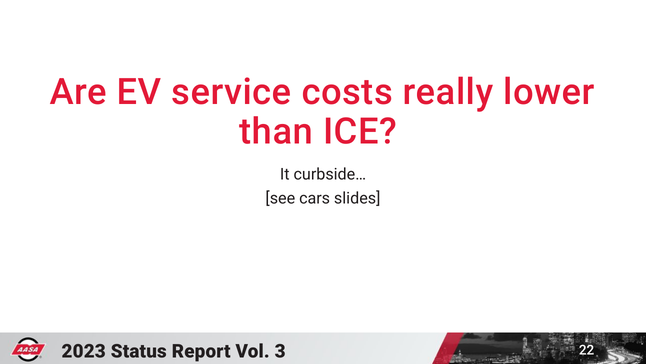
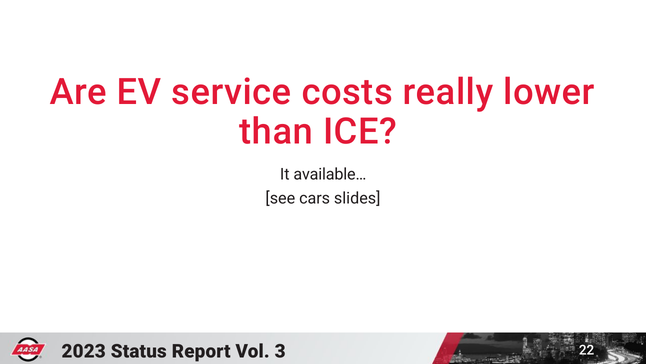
curbside…: curbside… -> available…
